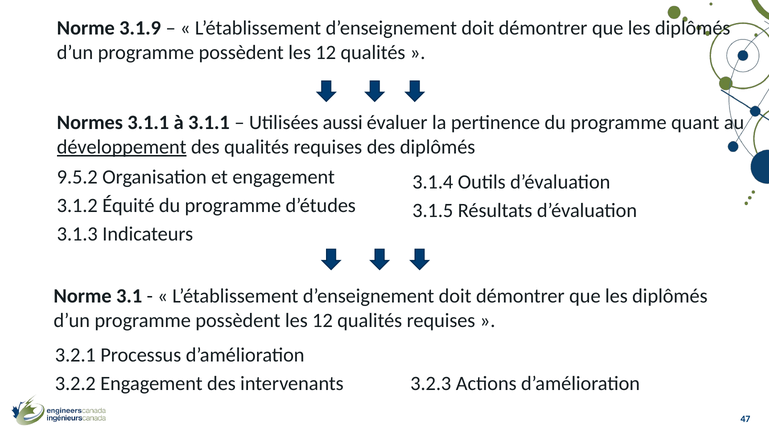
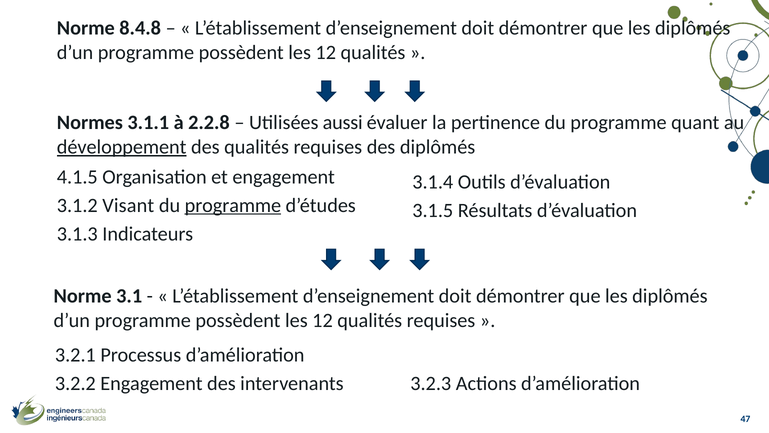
3.1.9: 3.1.9 -> 8.4.8
à 3.1.1: 3.1.1 -> 2.2.8
9.5.2: 9.5.2 -> 4.1.5
Équité: Équité -> Visant
programme at (233, 205) underline: none -> present
